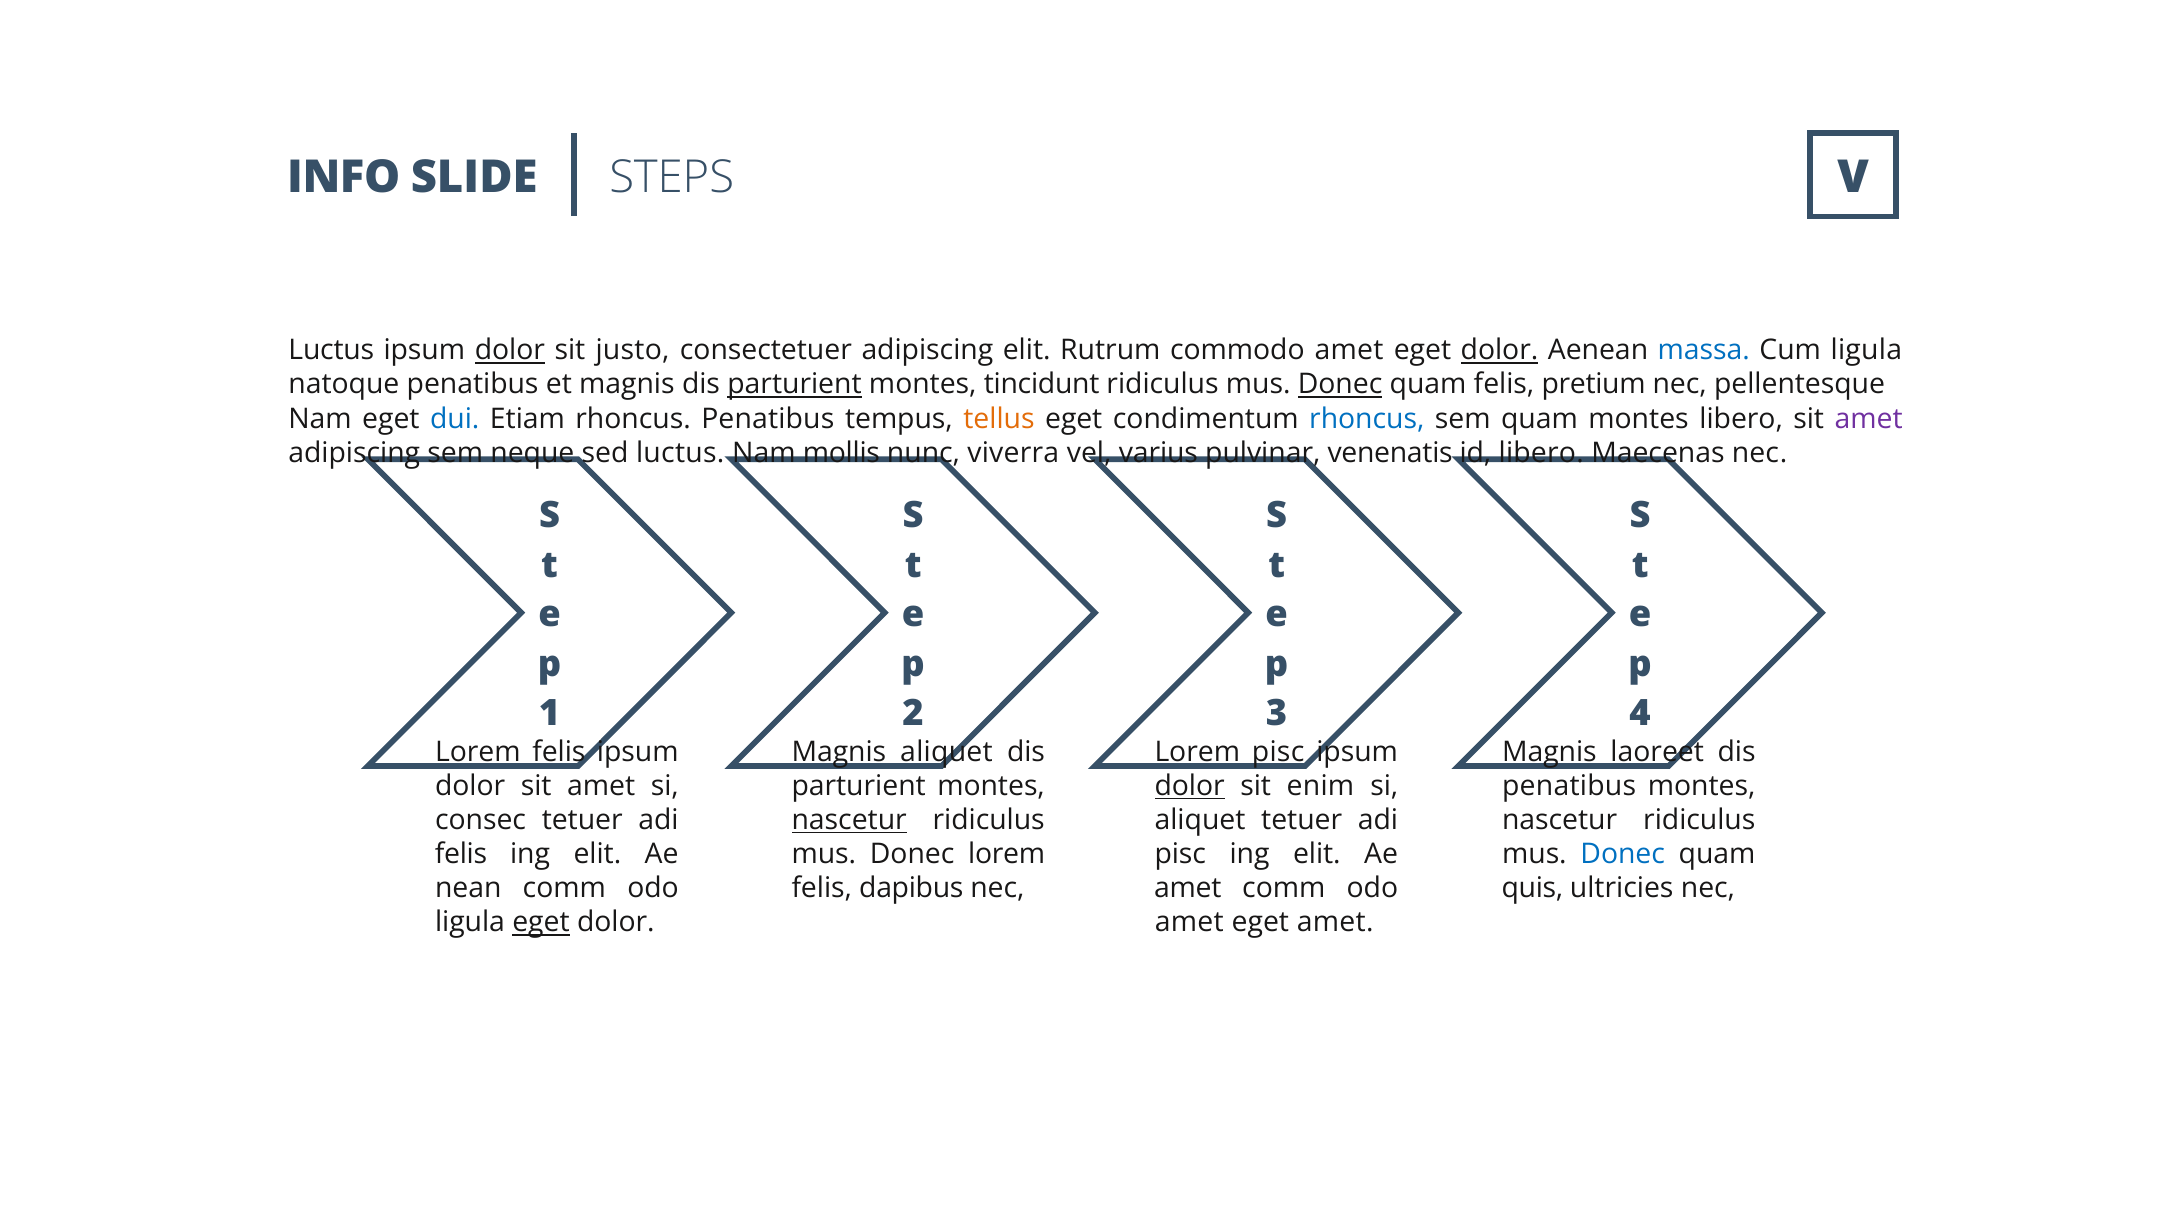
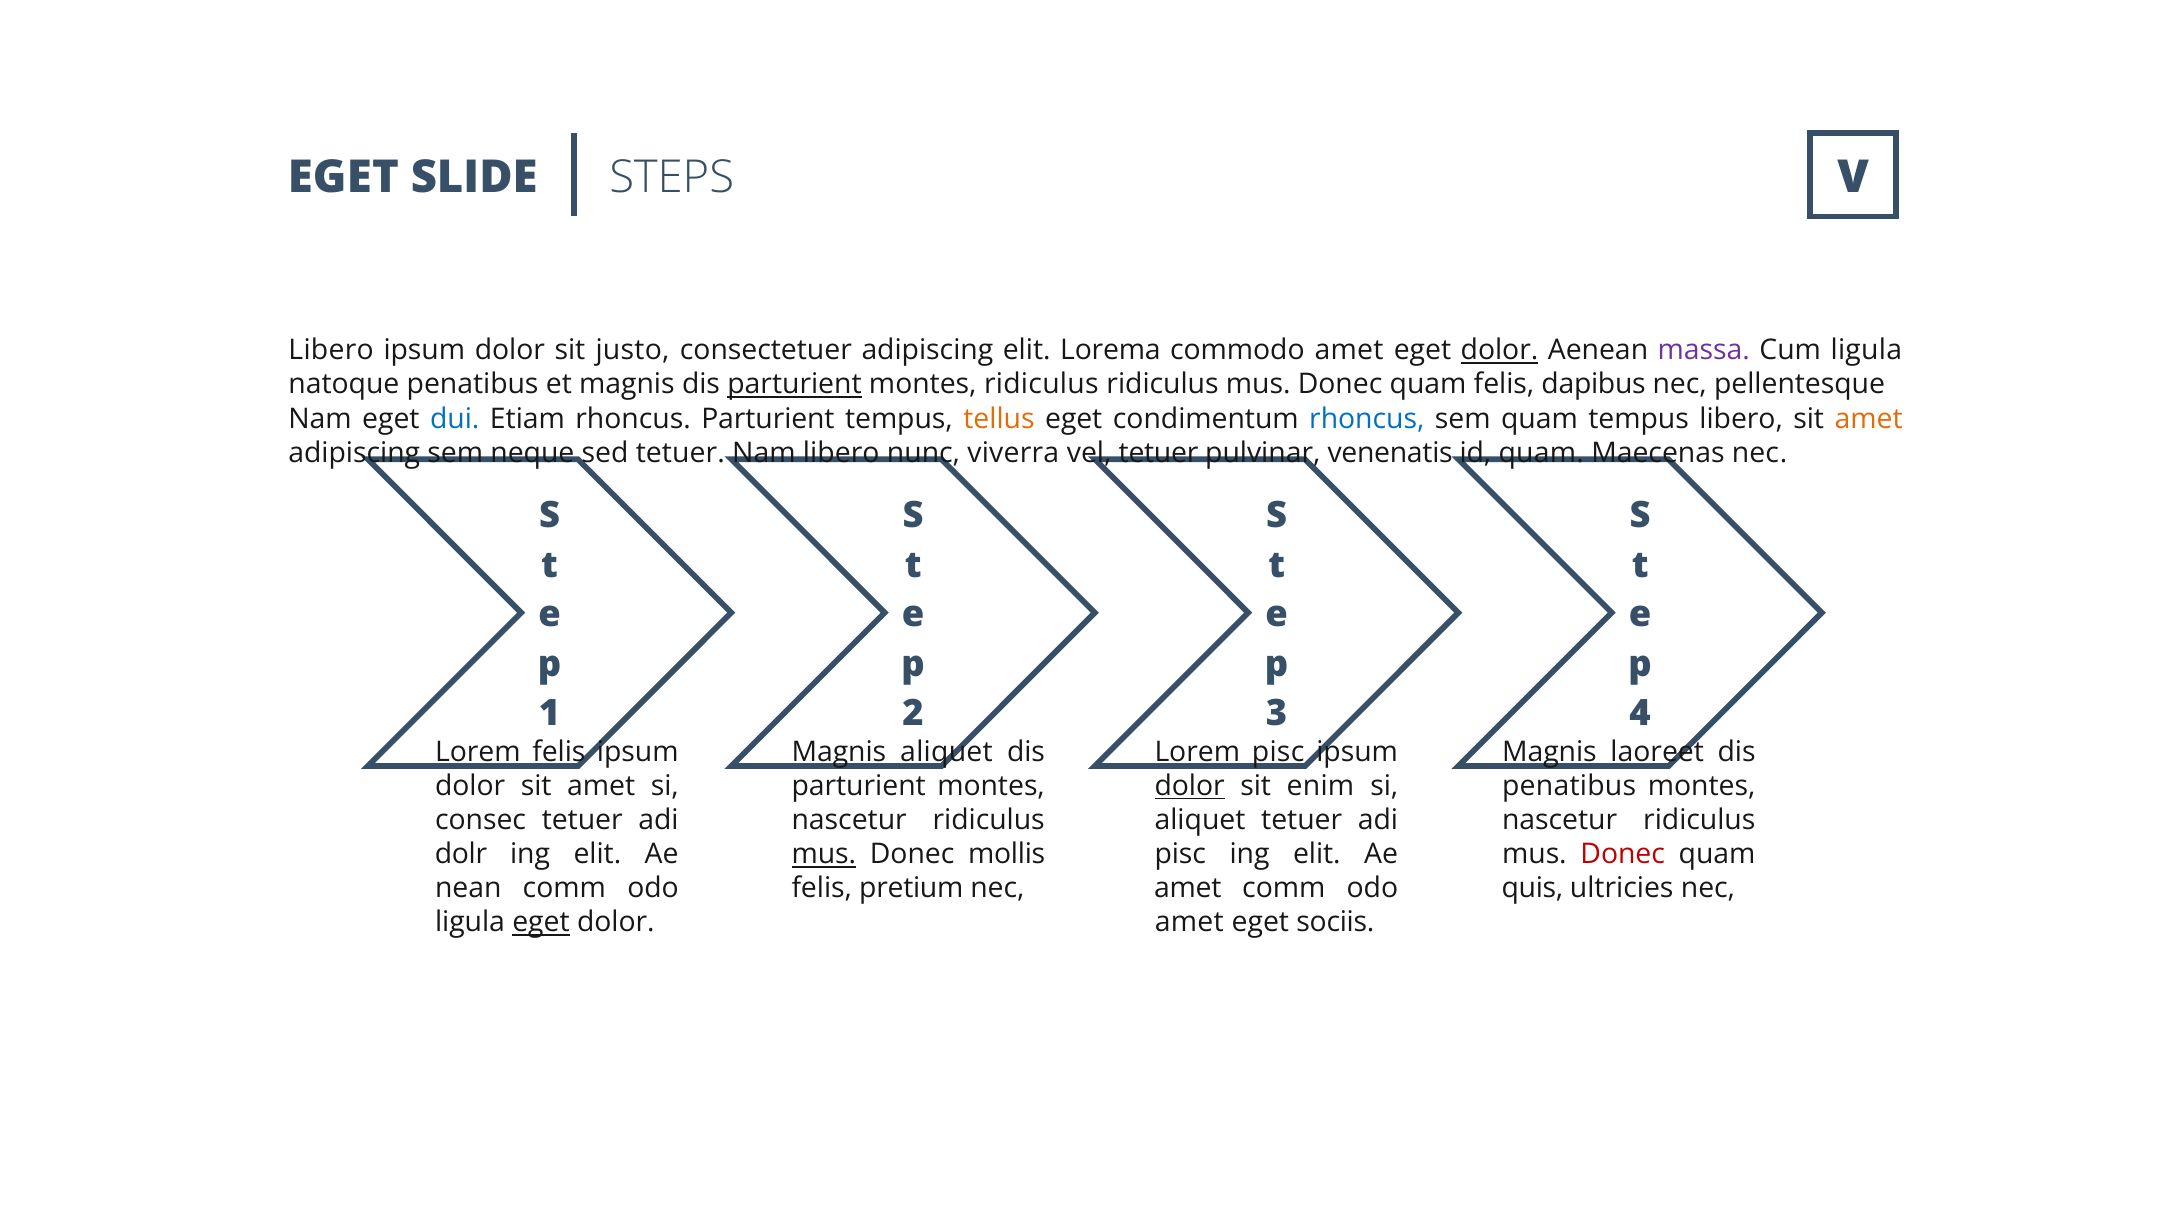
INFO at (344, 178): INFO -> EGET
Luctus at (331, 350): Luctus -> Libero
dolor at (510, 350) underline: present -> none
Rutrum: Rutrum -> Lorema
massa colour: blue -> purple
montes tincidunt: tincidunt -> ridiculus
Donec at (1340, 384) underline: present -> none
pretium: pretium -> dapibus
rhoncus Penatibus: Penatibus -> Parturient
quam montes: montes -> tempus
amet at (1869, 419) colour: purple -> orange
sed luctus: luctus -> tetuer
Nam mollis: mollis -> libero
vel varius: varius -> tetuer
id libero: libero -> quam
nascetur at (849, 820) underline: present -> none
felis at (461, 854): felis -> dolr
mus at (824, 854) underline: none -> present
Donec lorem: lorem -> mollis
Donec at (1623, 854) colour: blue -> red
dapibus: dapibus -> pretium
eget amet: amet -> sociis
